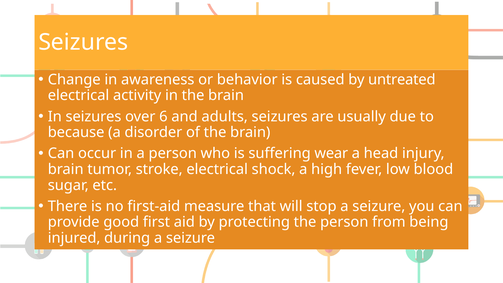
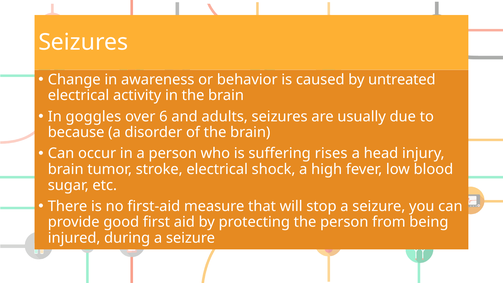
In seizures: seizures -> goggles
wear: wear -> rises
